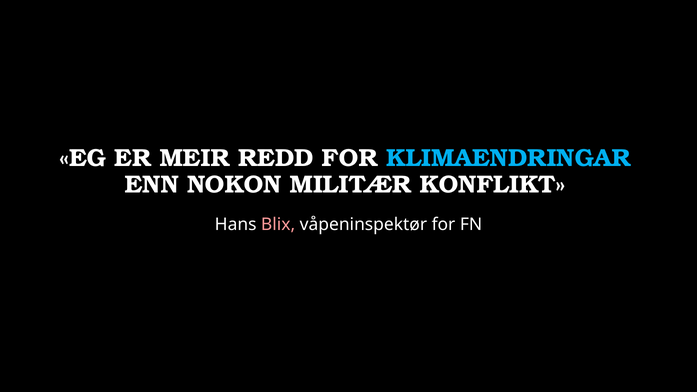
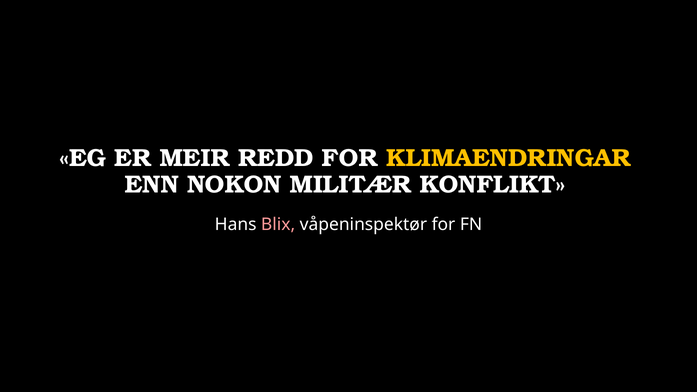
KLIMAENDRINGAR colour: light blue -> yellow
